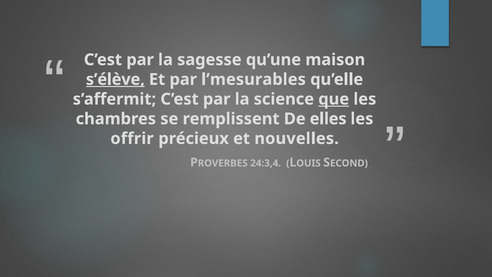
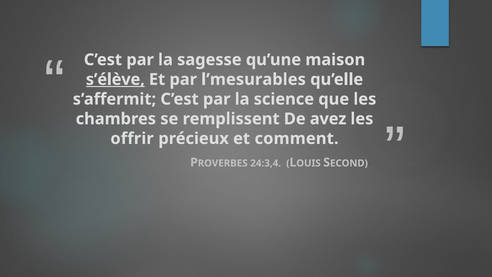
que underline: present -> none
elles: elles -> avez
nouvelles: nouvelles -> comment
